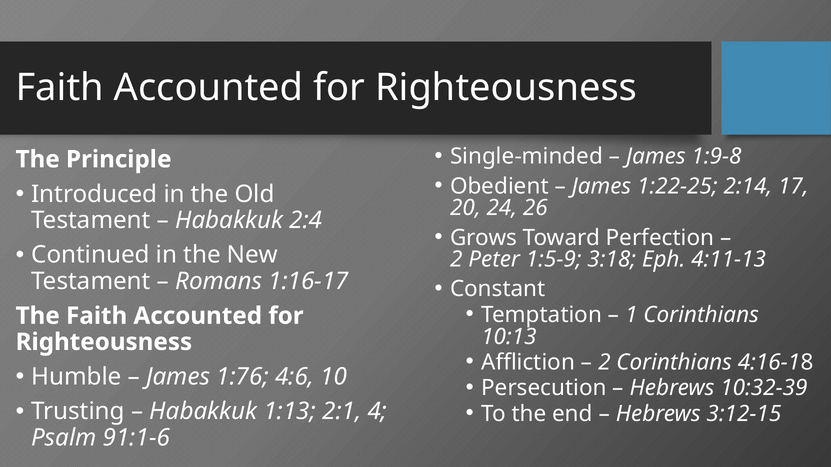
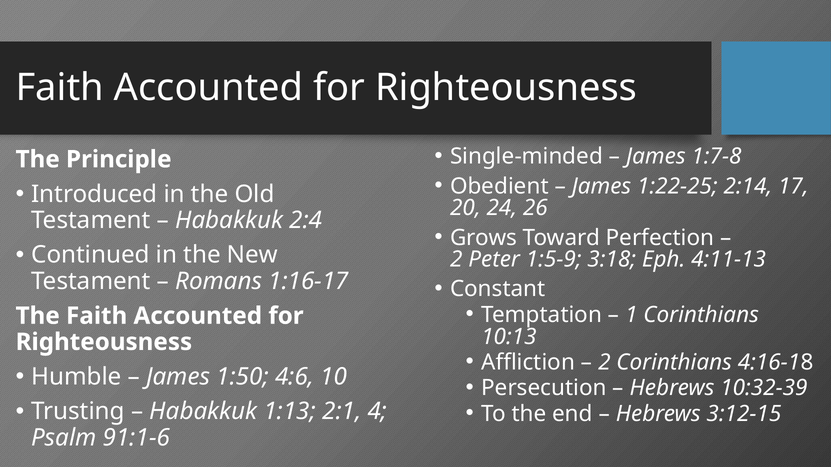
1:9-8: 1:9-8 -> 1:7-8
1:76: 1:76 -> 1:50
